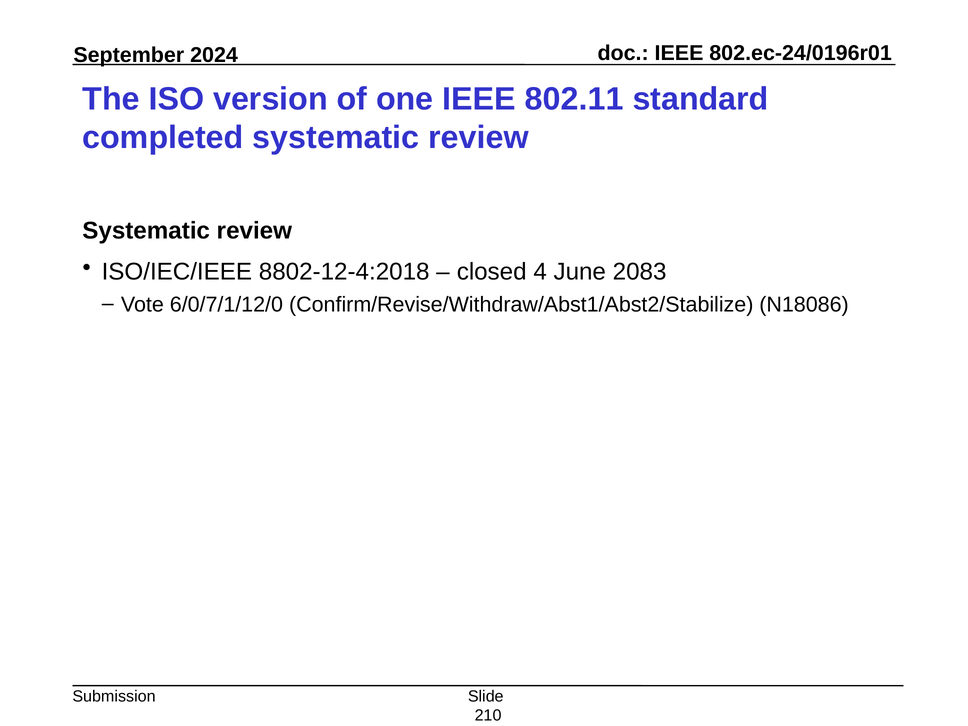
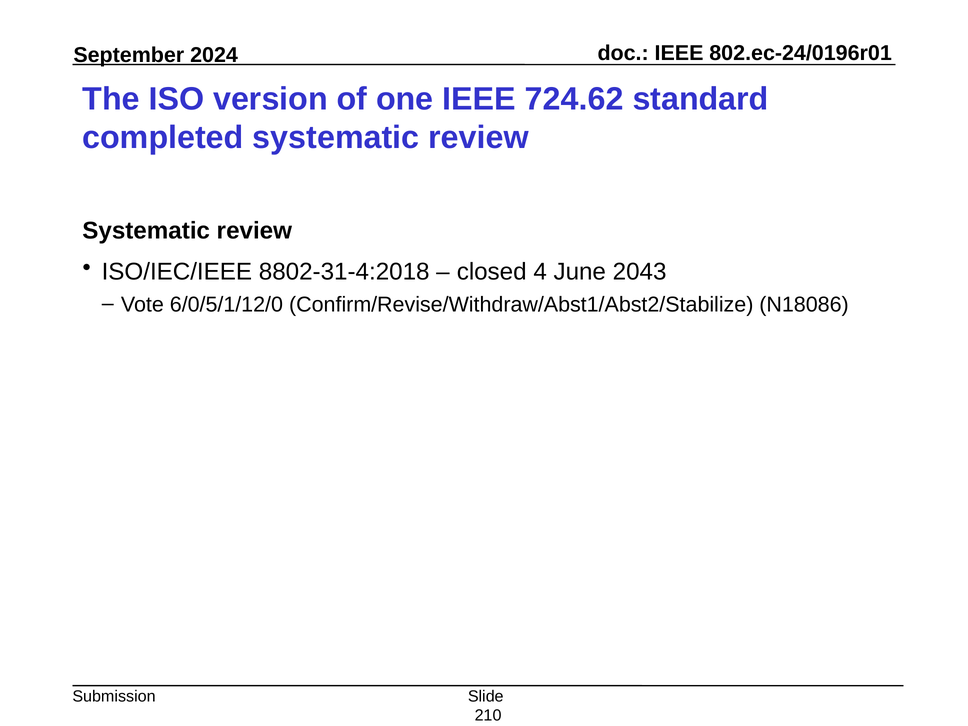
802.11: 802.11 -> 724.62
8802-12-4:2018: 8802-12-4:2018 -> 8802-31-4:2018
2083: 2083 -> 2043
6/0/7/1/12/0: 6/0/7/1/12/0 -> 6/0/5/1/12/0
